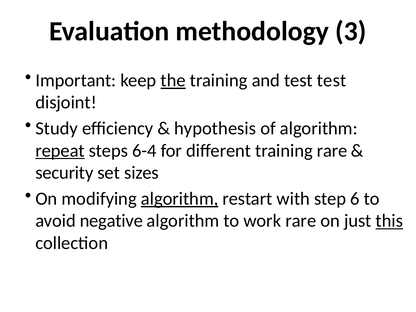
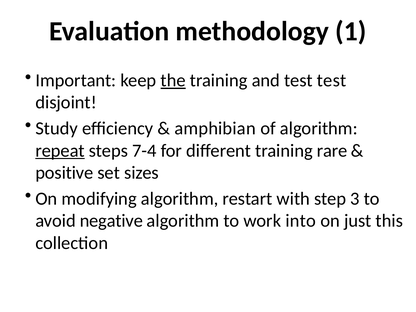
3: 3 -> 1
hypothesis: hypothesis -> amphibian
6-4: 6-4 -> 7-4
security: security -> positive
algorithm at (180, 199) underline: present -> none
6: 6 -> 3
work rare: rare -> into
this underline: present -> none
